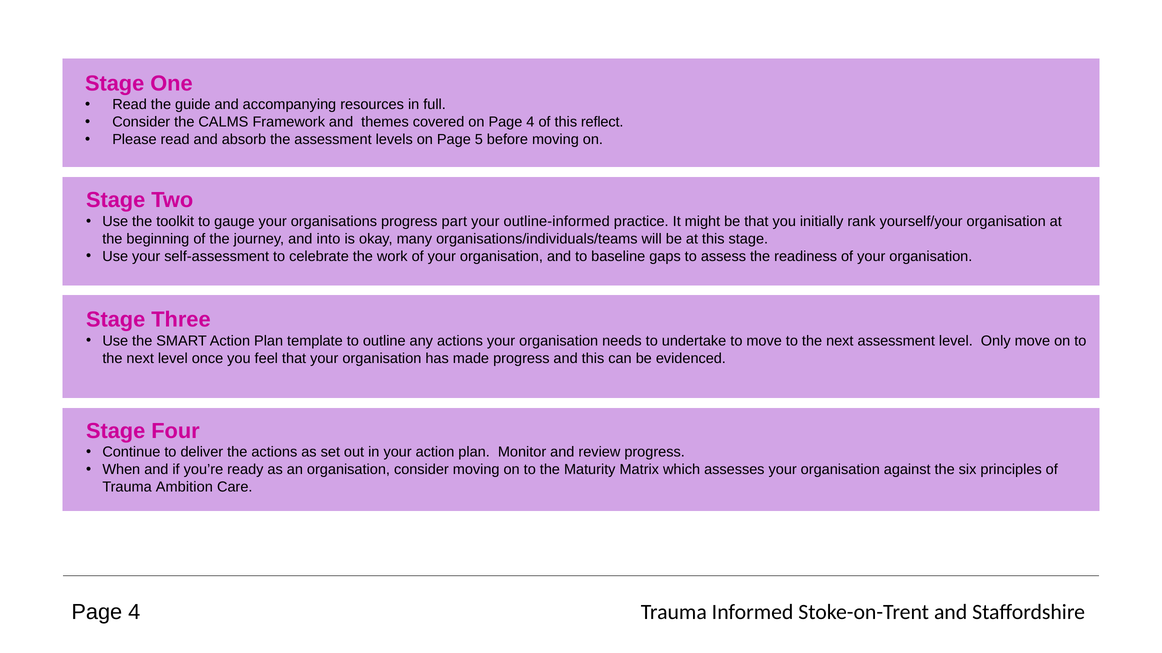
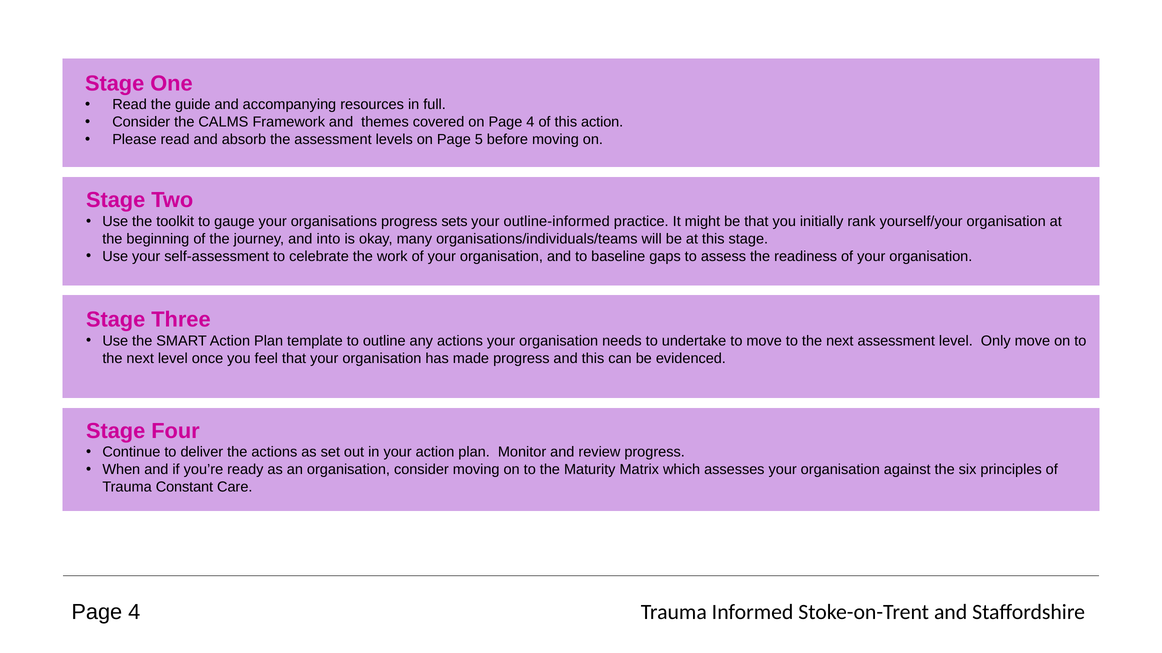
this reflect: reflect -> action
part: part -> sets
Ambition: Ambition -> Constant
